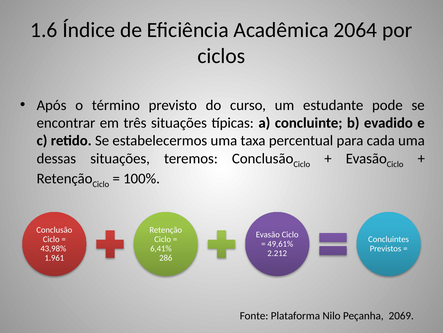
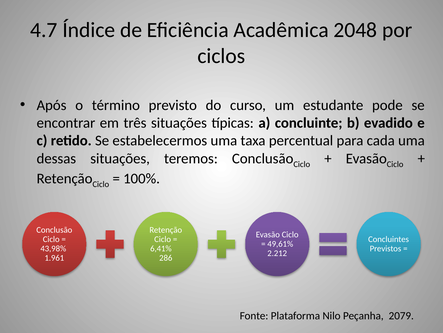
1.6: 1.6 -> 4.7
2064: 2064 -> 2048
2069: 2069 -> 2079
